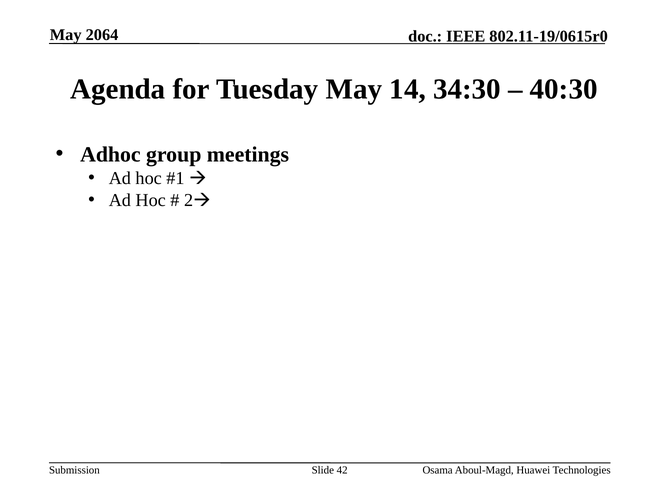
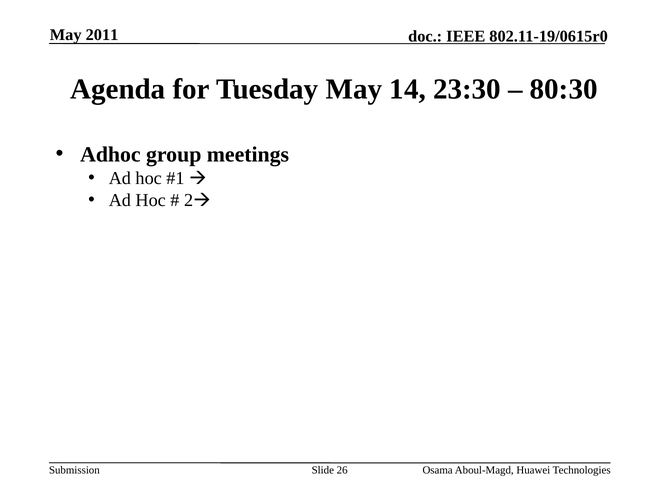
2064: 2064 -> 2011
34:30: 34:30 -> 23:30
40:30: 40:30 -> 80:30
42: 42 -> 26
